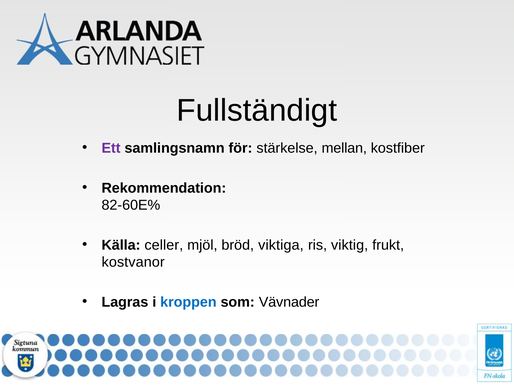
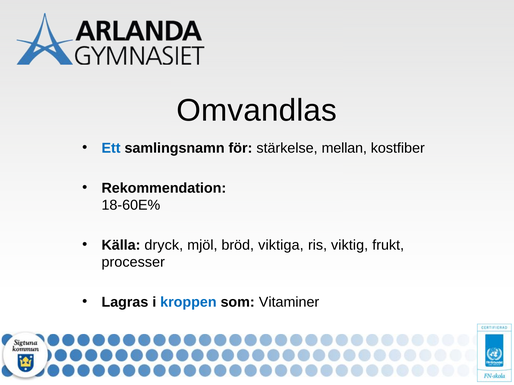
Fullständigt: Fullständigt -> Omvandlas
Ett colour: purple -> blue
82-60E%: 82-60E% -> 18-60E%
celler: celler -> dryck
kostvanor: kostvanor -> processer
Vävnader: Vävnader -> Vitaminer
